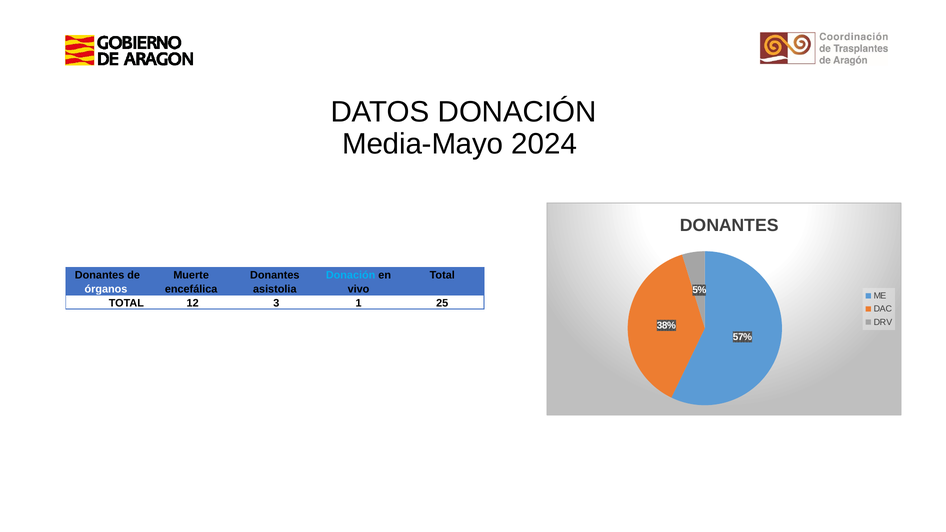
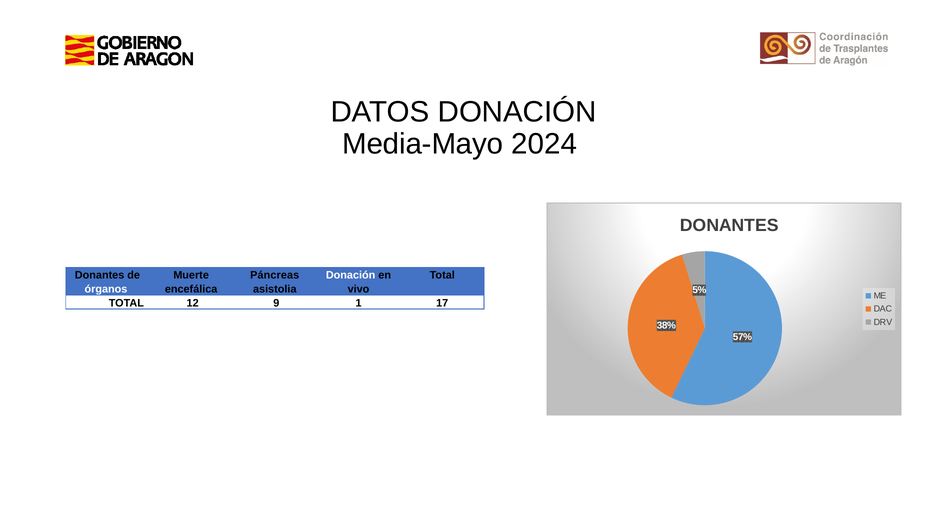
Donantes at (275, 275): Donantes -> Páncreas
Donación at (351, 275) colour: light blue -> white
3: 3 -> 9
25: 25 -> 17
